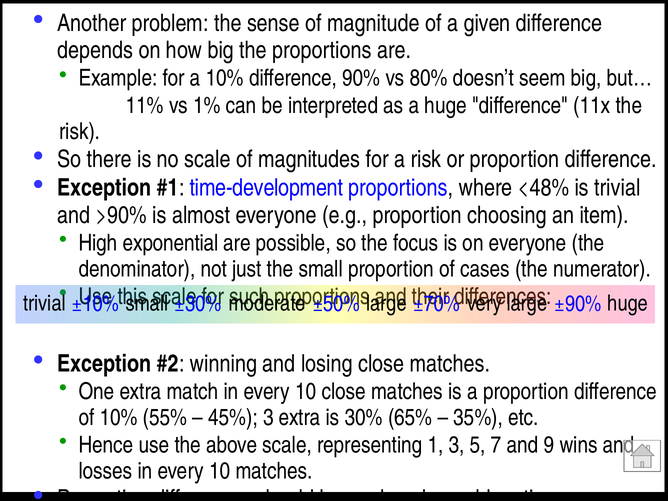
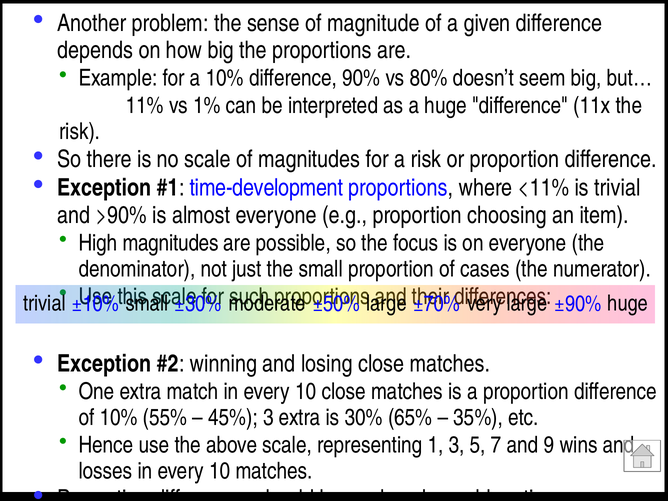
<48%: <48% -> <11%
High exponential: exponential -> magnitudes
